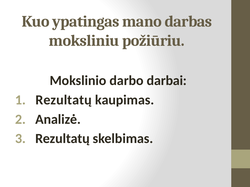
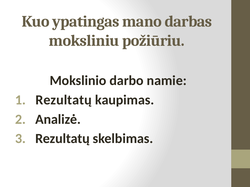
darbai: darbai -> namie
